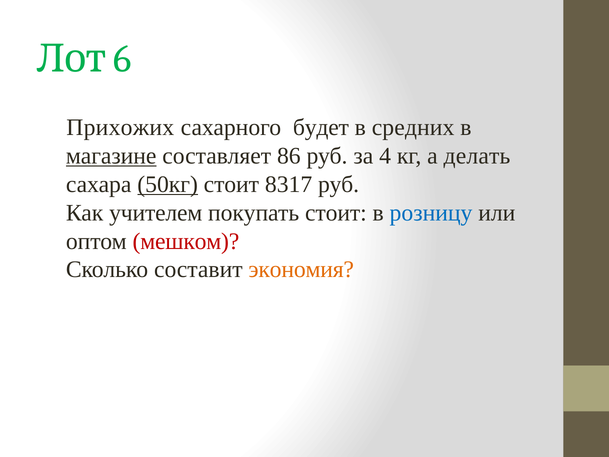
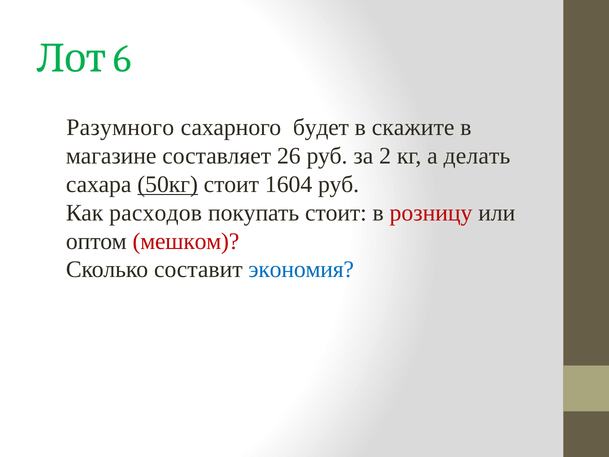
Прихожих: Прихожих -> Разумного
средних: средних -> скажите
магазине underline: present -> none
86: 86 -> 26
4: 4 -> 2
8317: 8317 -> 1604
учителем: учителем -> расходов
розницу colour: blue -> red
экономия colour: orange -> blue
